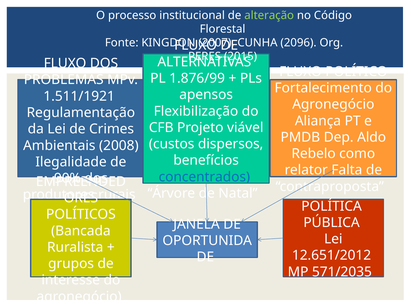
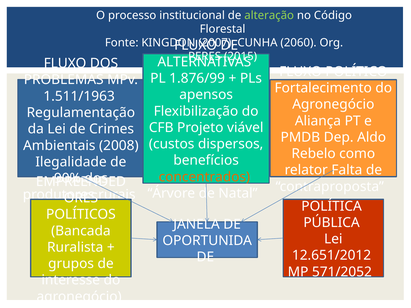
2096: 2096 -> 2060
1.511/1921: 1.511/1921 -> 1.511/1963
concentrados colour: blue -> orange
571/2035: 571/2035 -> 571/2052
